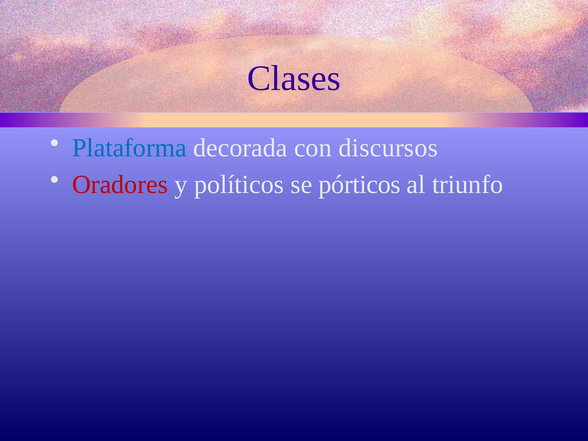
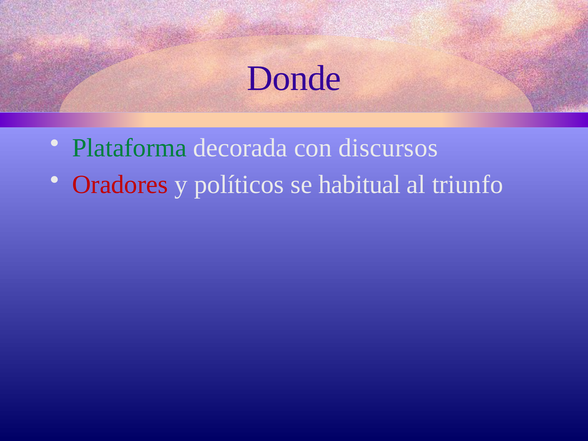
Clases: Clases -> Donde
Plataforma colour: blue -> green
pórticos: pórticos -> habitual
